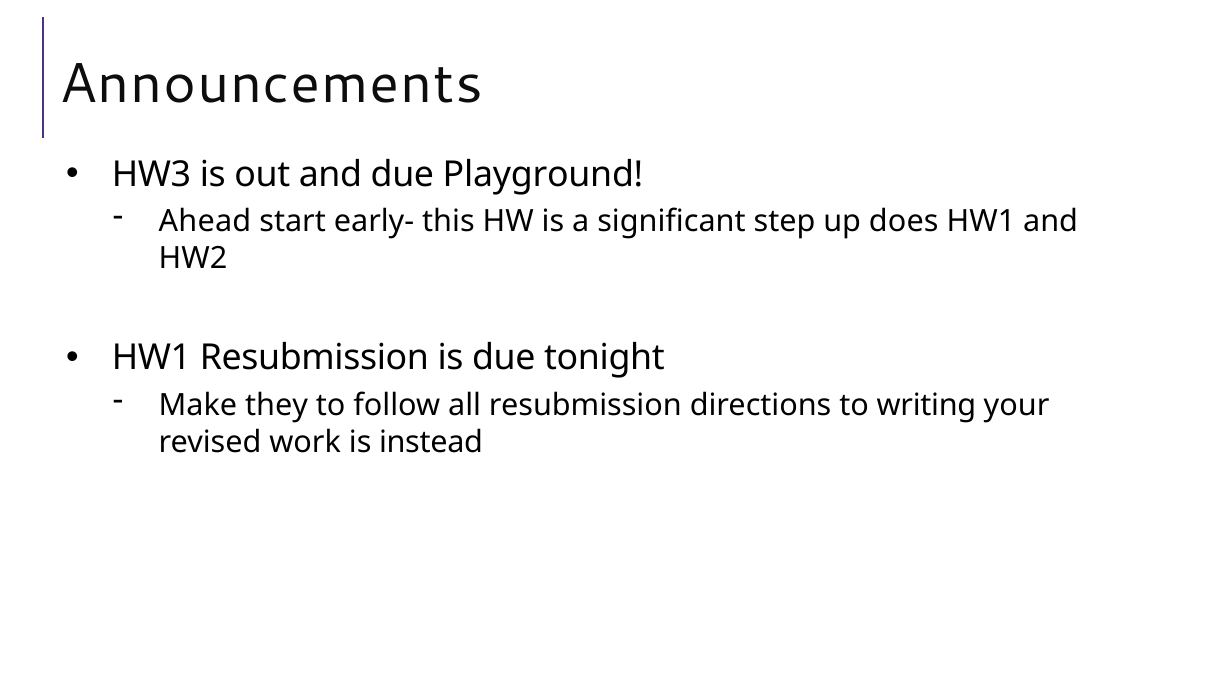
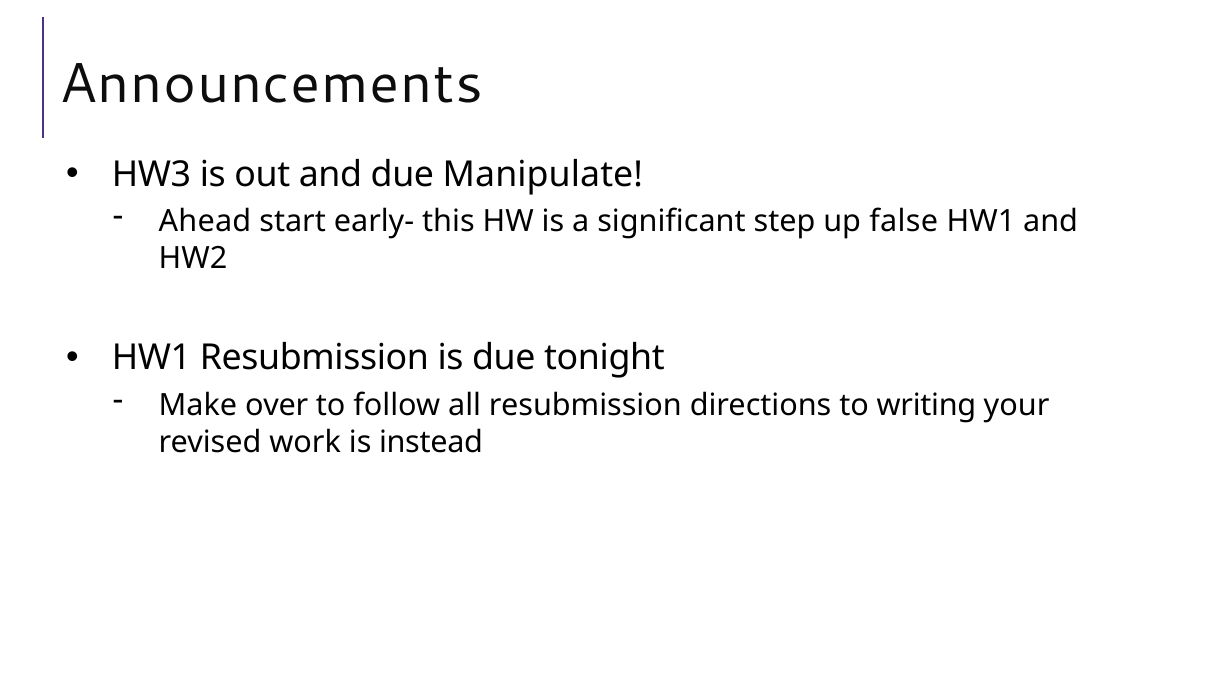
Playground: Playground -> Manipulate
does: does -> false
they: they -> over
